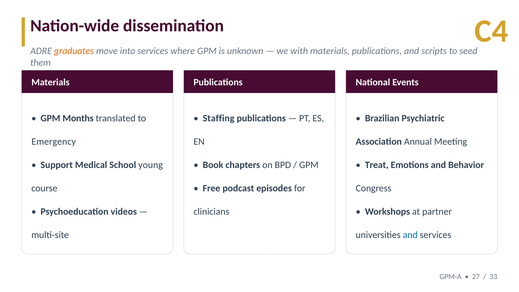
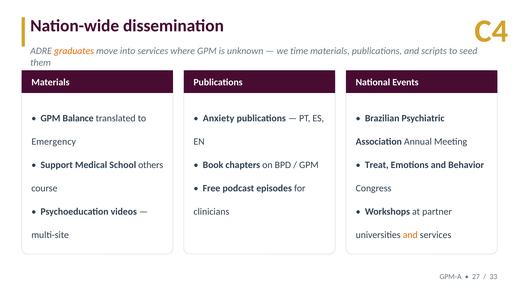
with: with -> time
Months: Months -> Balance
Staffing: Staffing -> Anxiety
young: young -> others
and at (410, 235) colour: blue -> orange
